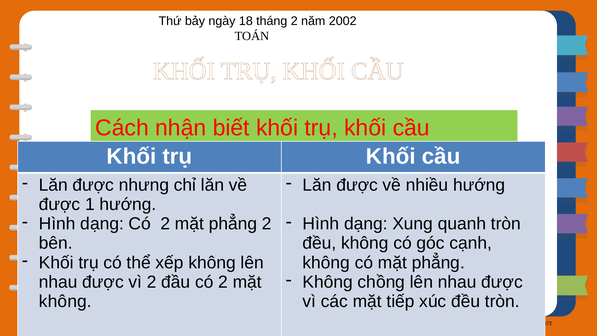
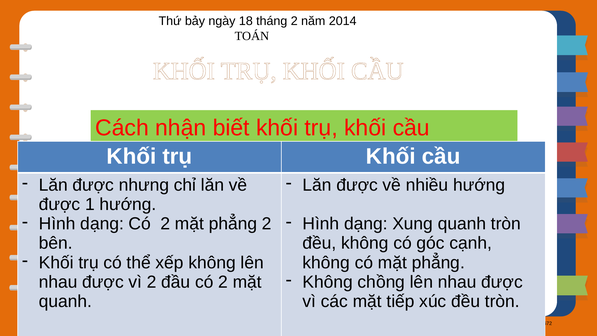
2002: 2002 -> 2014
không at (65, 301): không -> quanh
